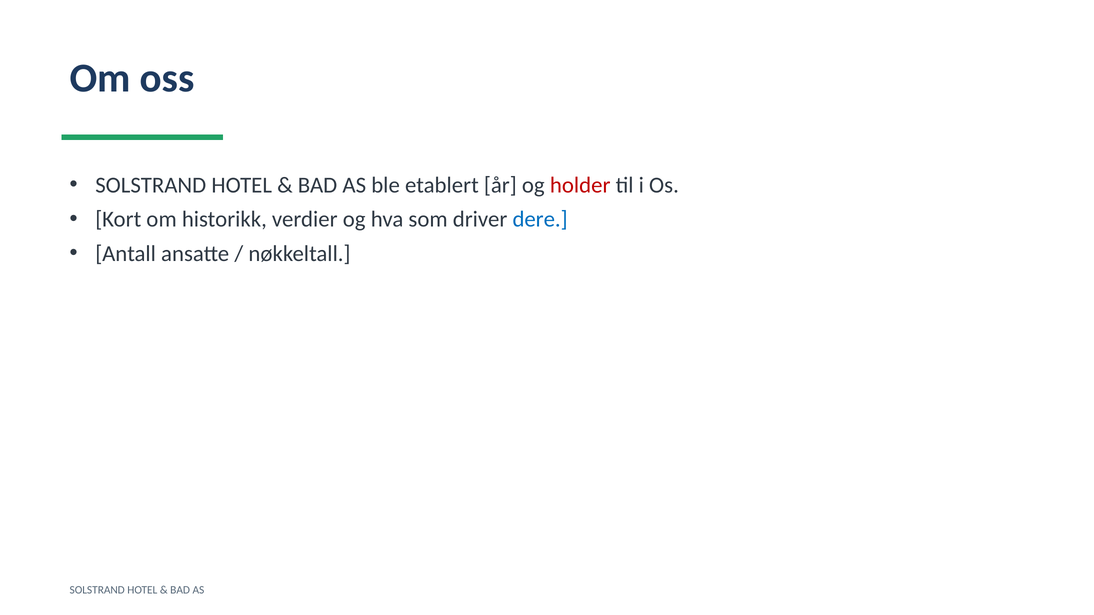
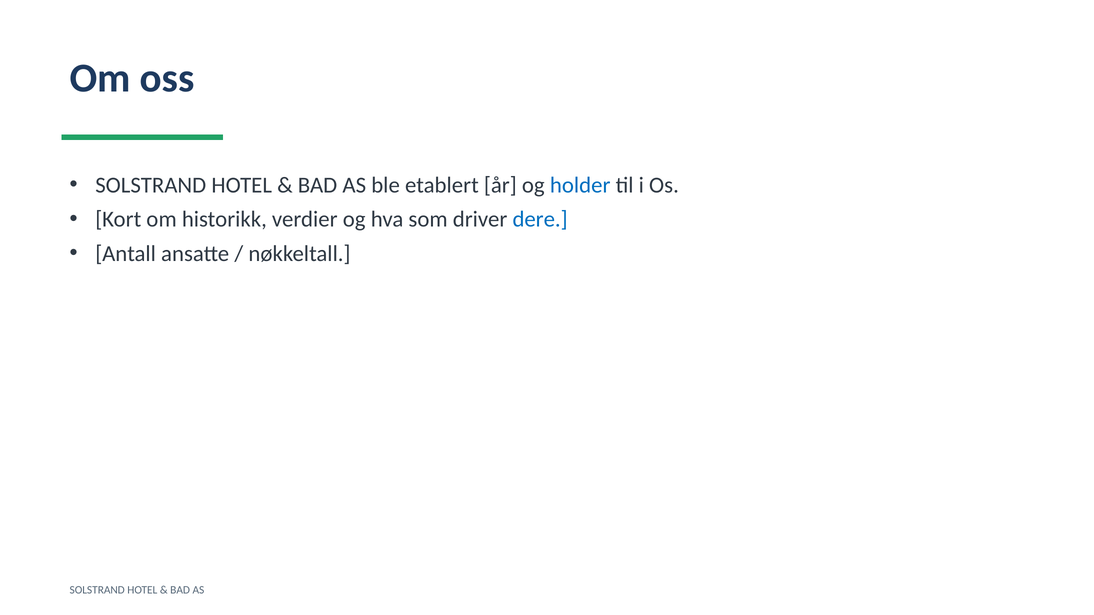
holder colour: red -> blue
